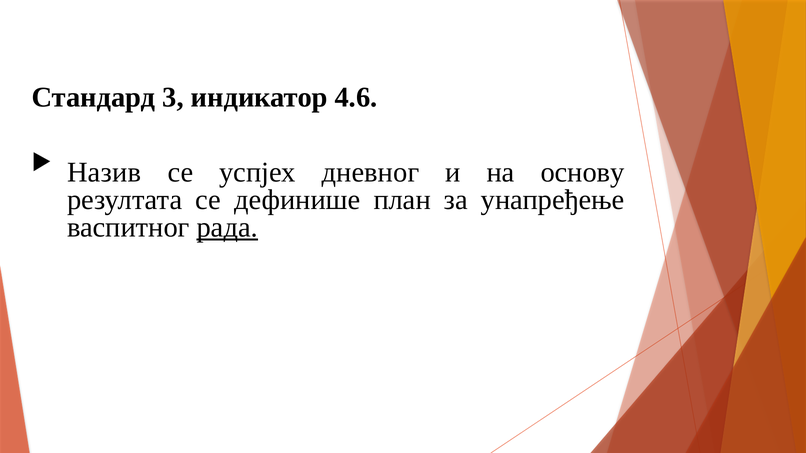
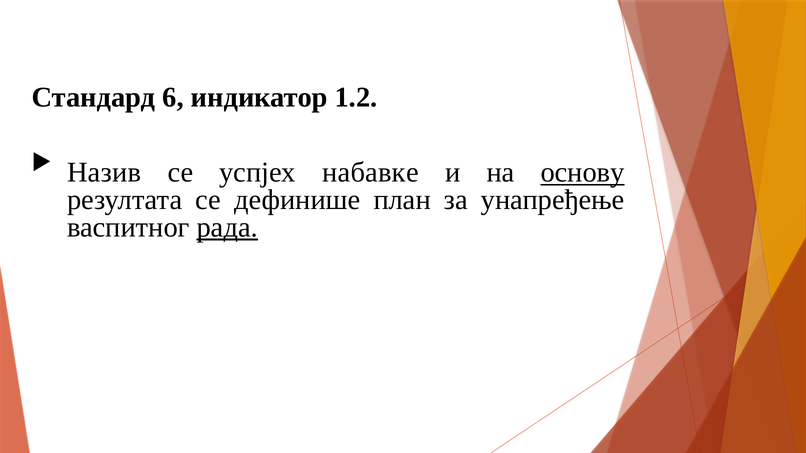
3: 3 -> 6
4.6: 4.6 -> 1.2
дневног: дневног -> набавке
основу underline: none -> present
